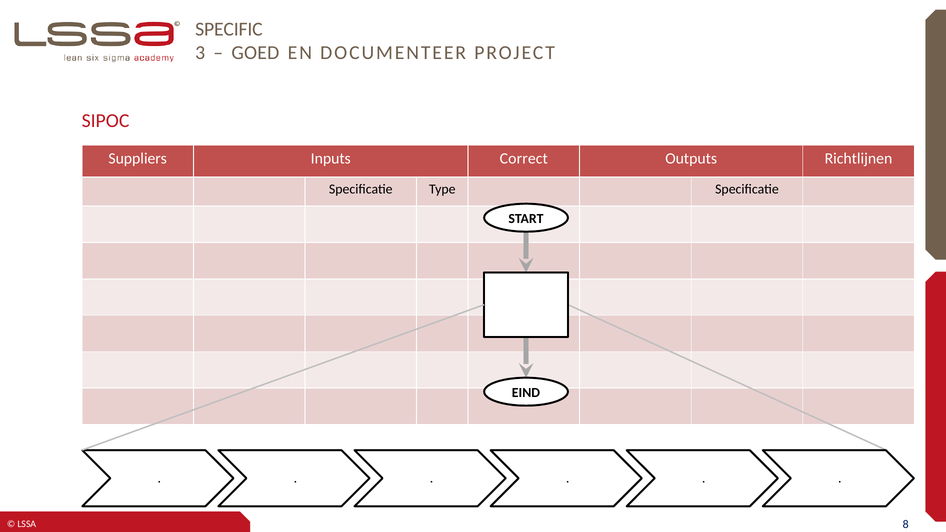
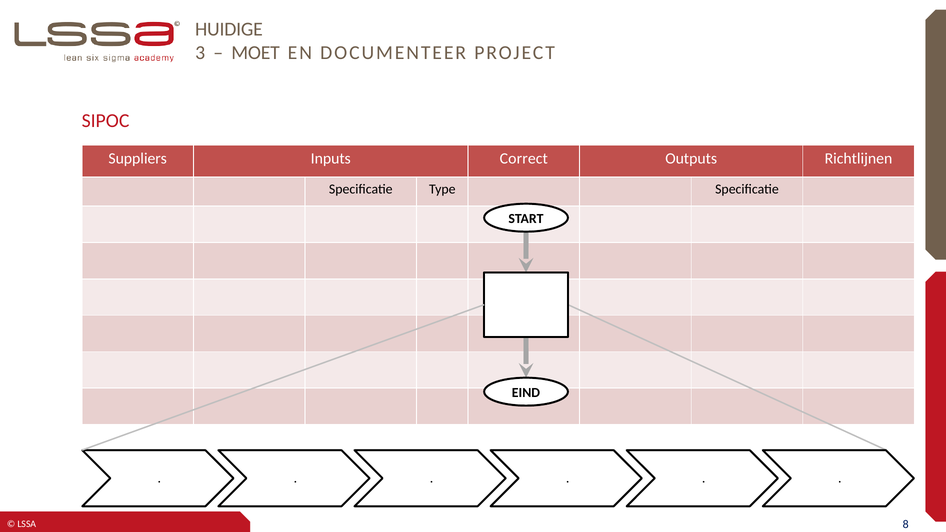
SPECIFIC: SPECIFIC -> HUIDIGE
GOED: GOED -> MOET
